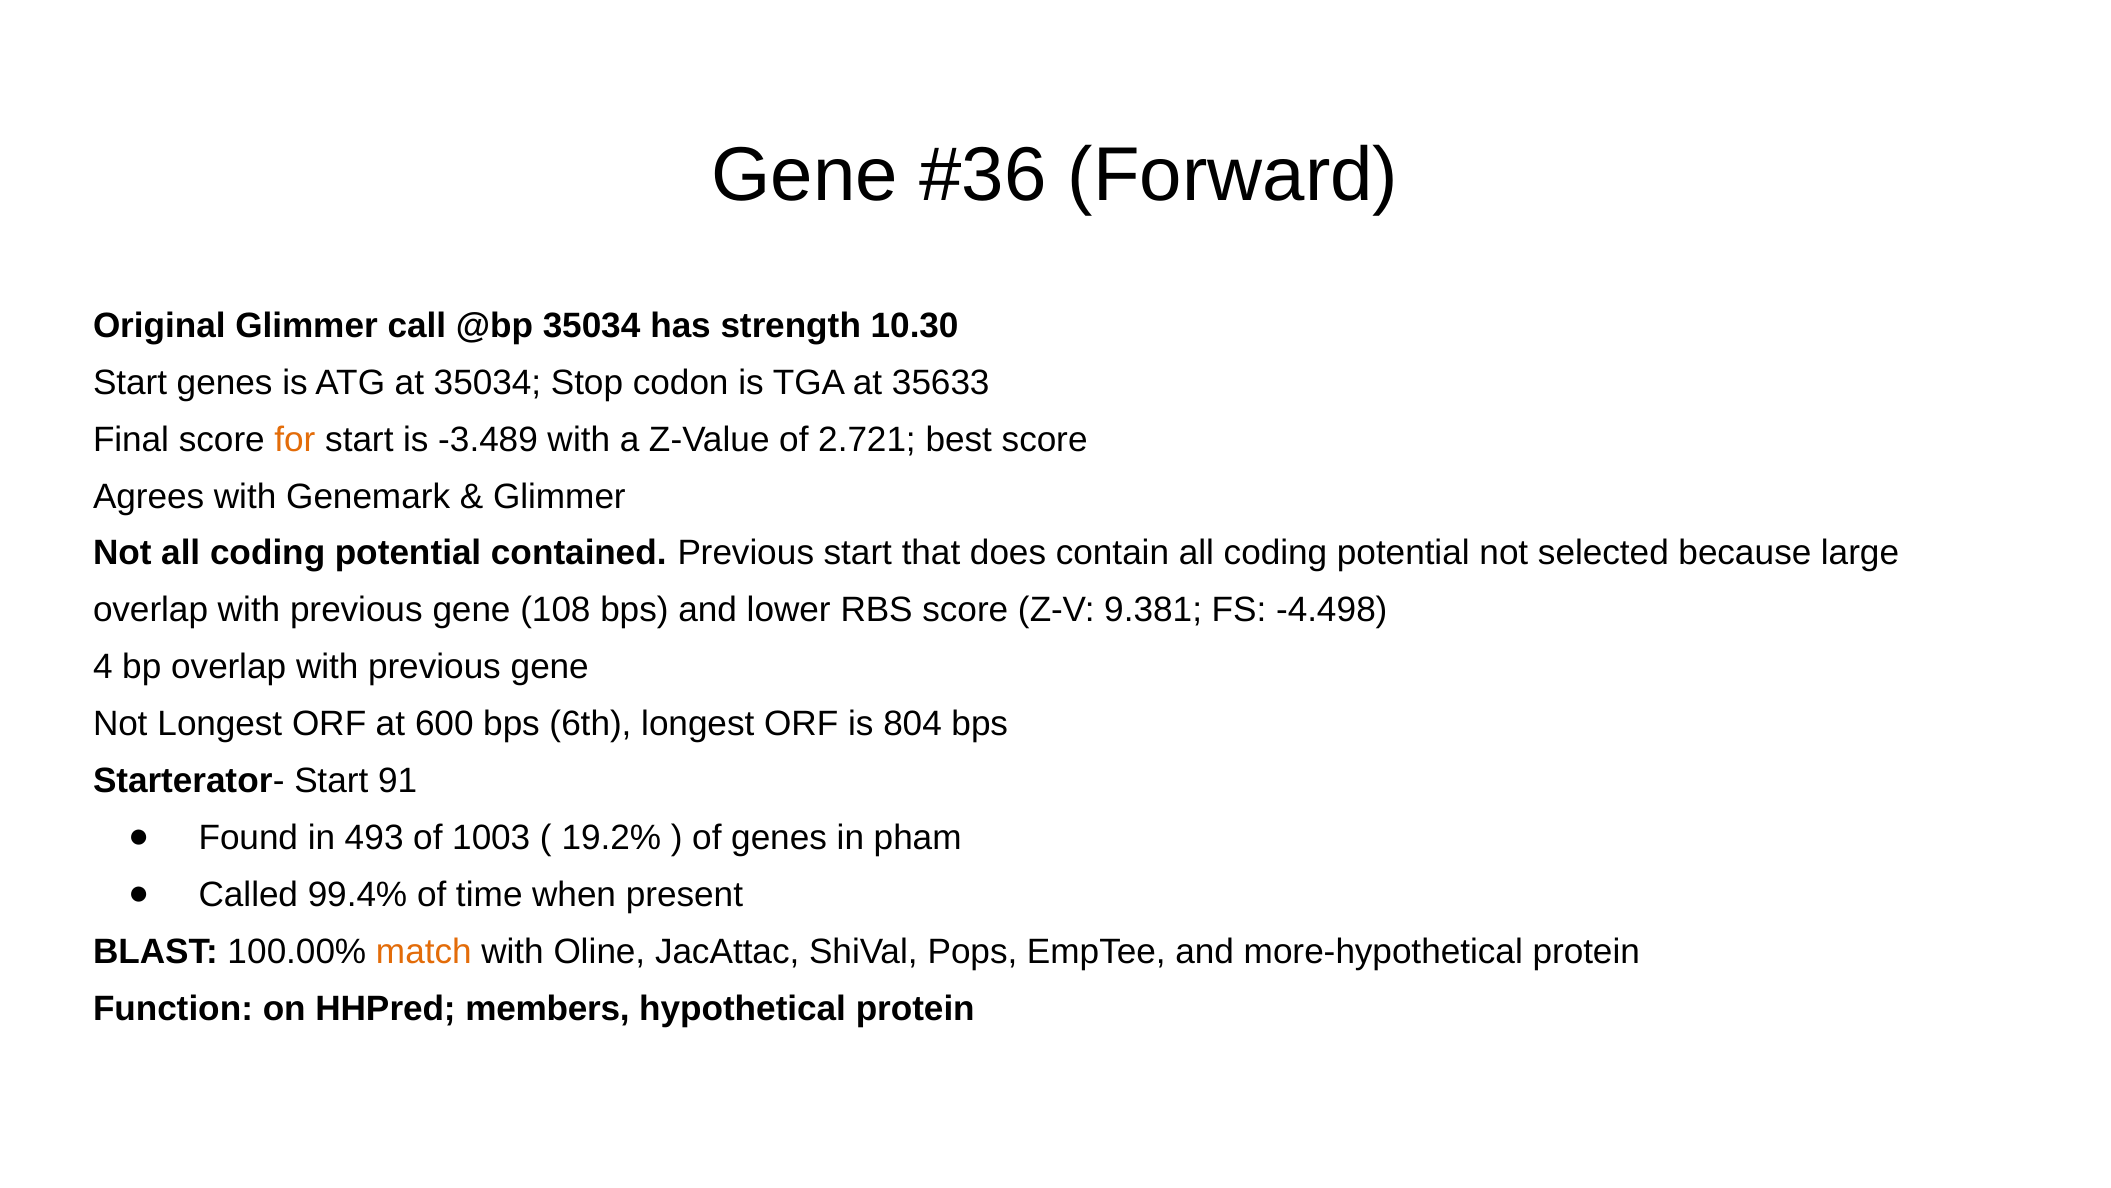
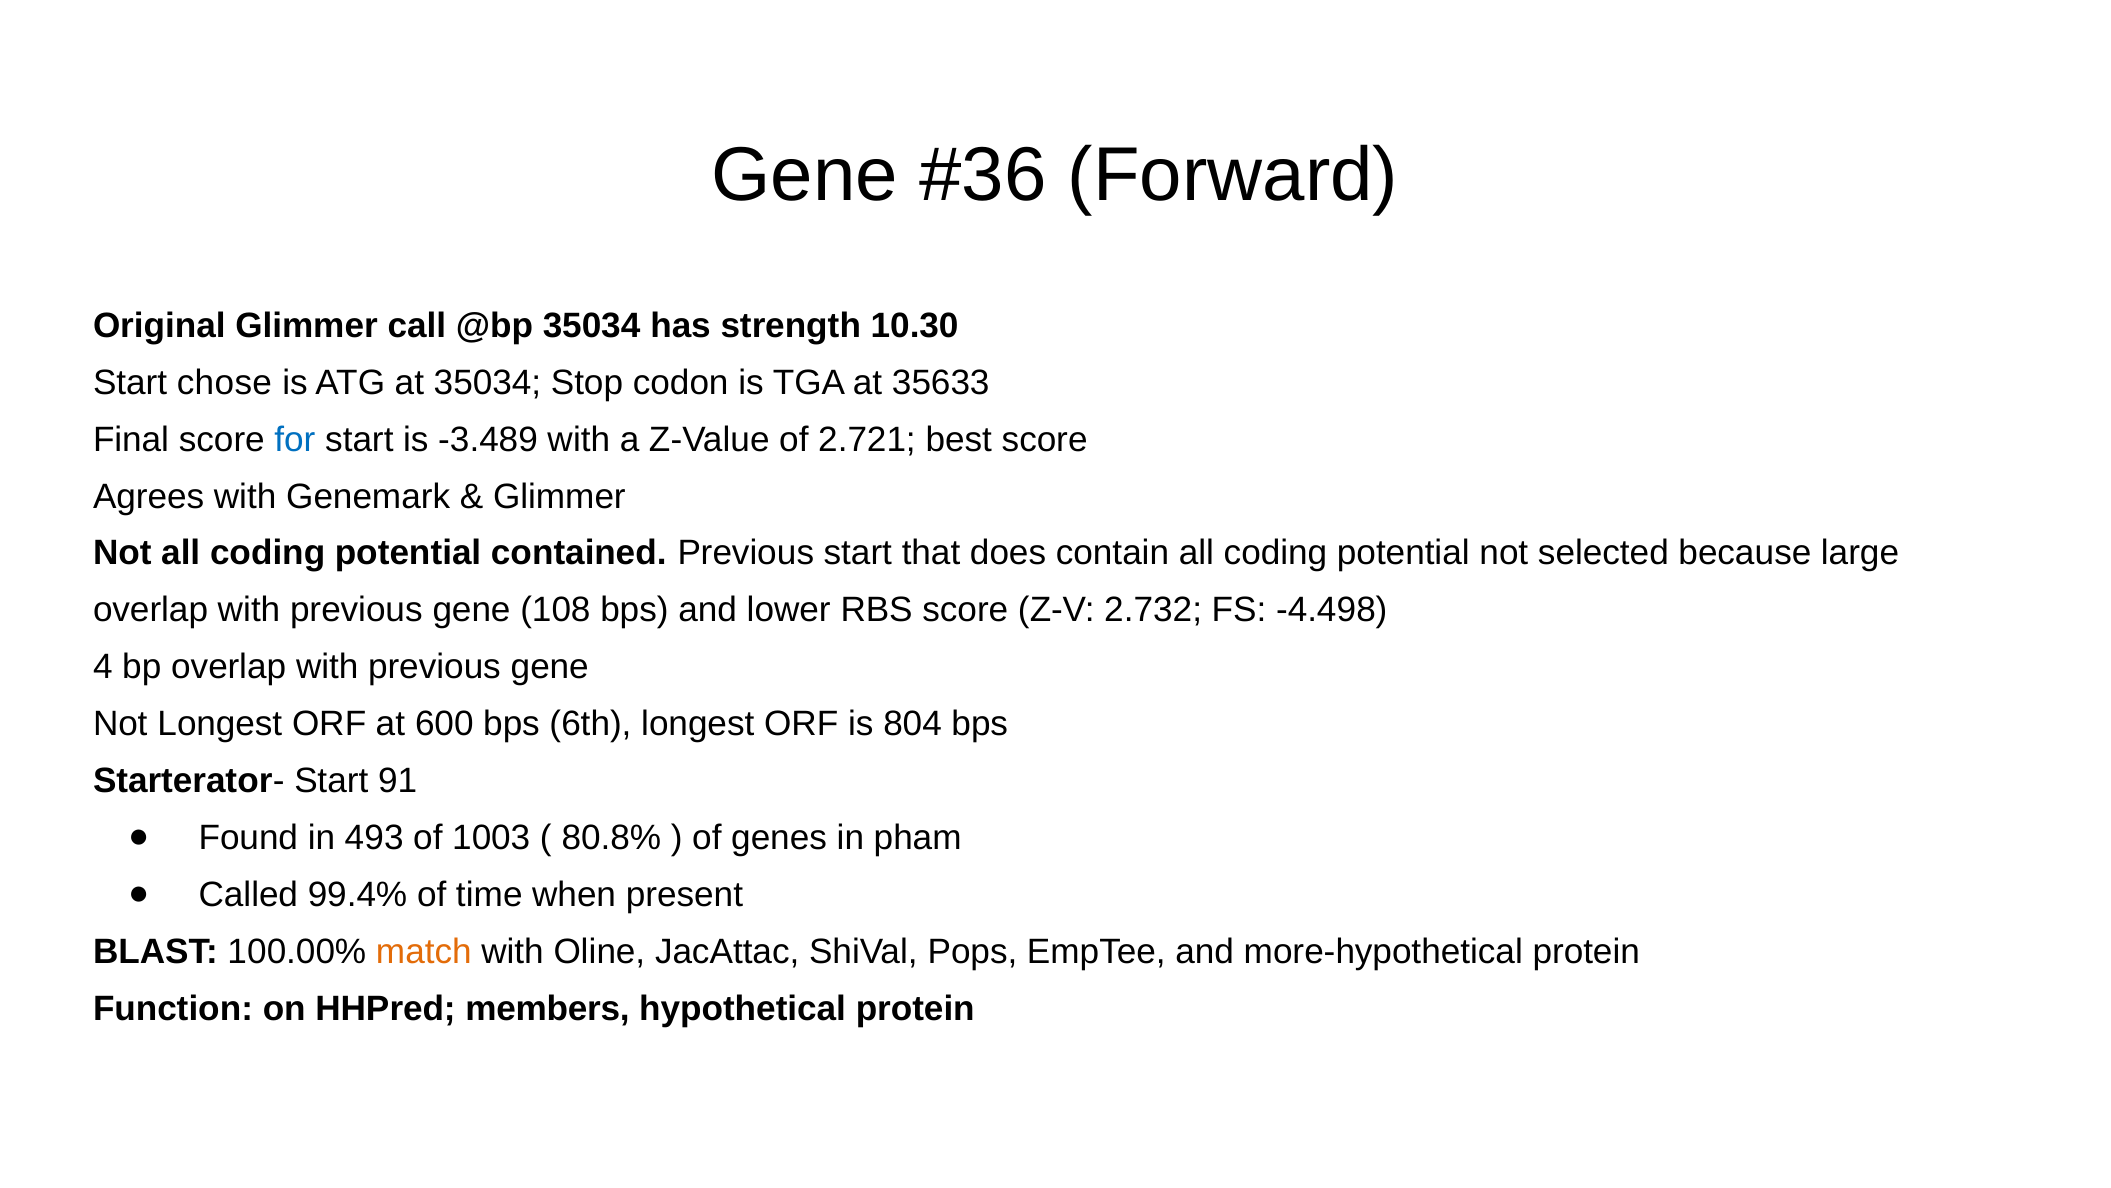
Start genes: genes -> chose
for colour: orange -> blue
9.381: 9.381 -> 2.732
19.2%: 19.2% -> 80.8%
